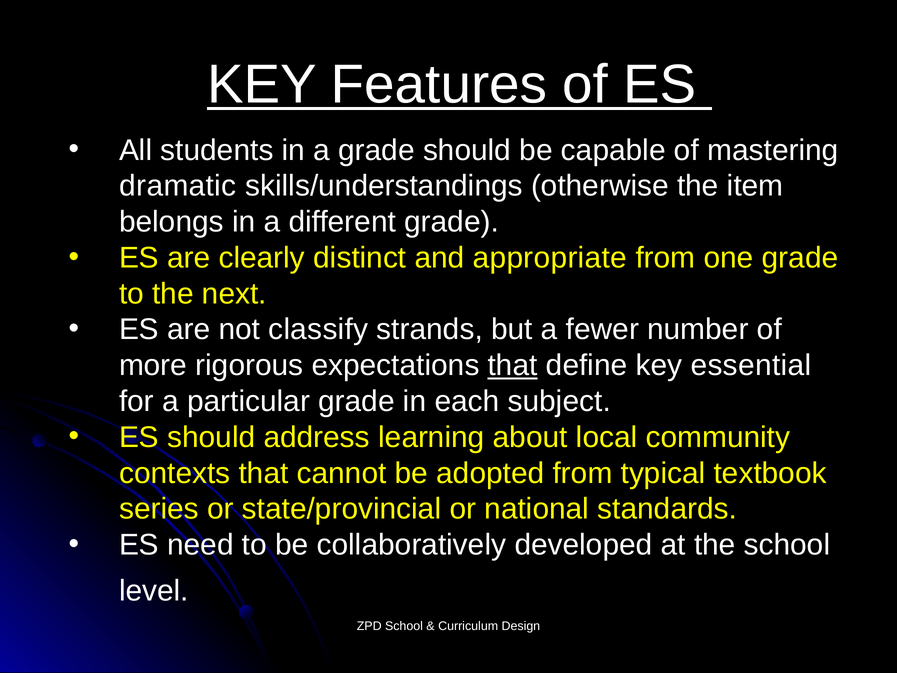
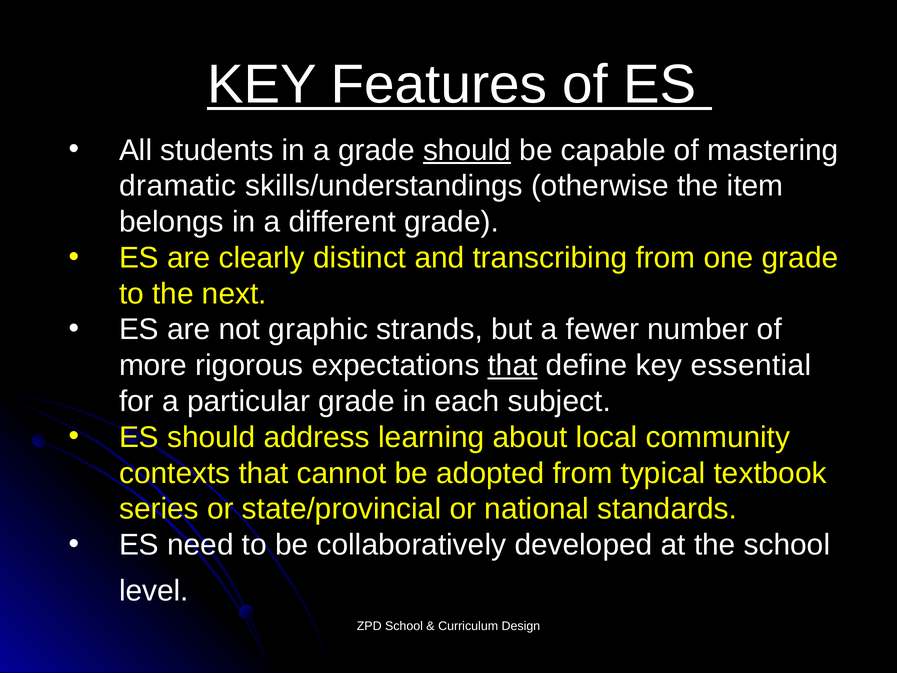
should at (467, 150) underline: none -> present
appropriate: appropriate -> transcribing
classify: classify -> graphic
